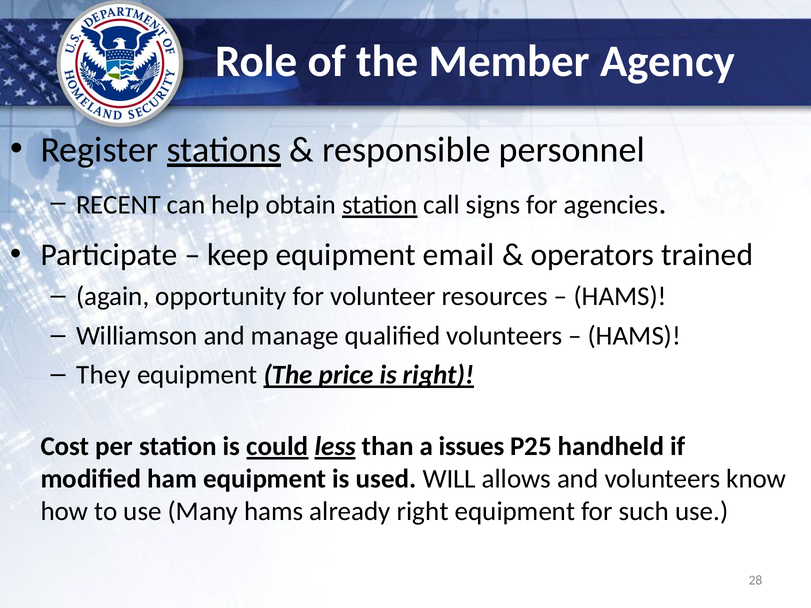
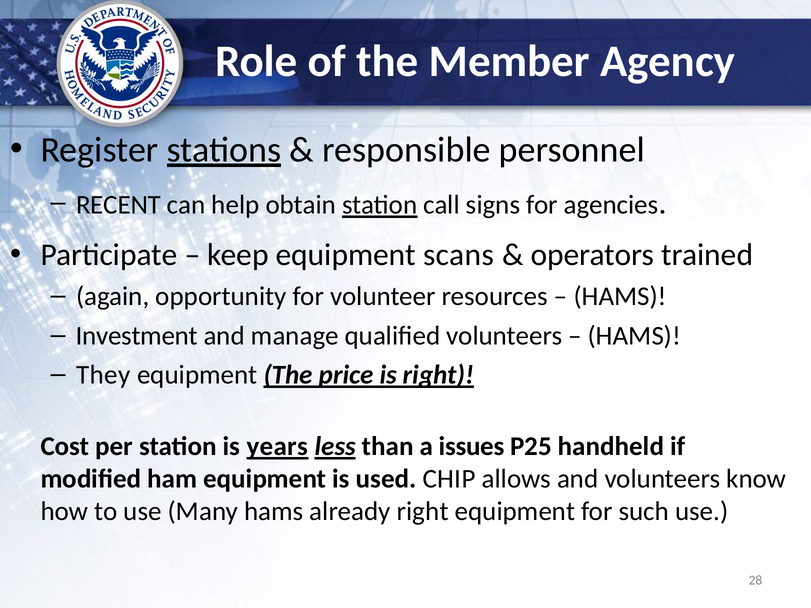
email: email -> scans
Williamson: Williamson -> Investment
could: could -> years
WILL: WILL -> CHIP
